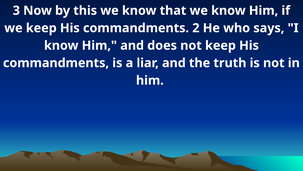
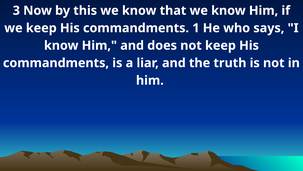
2: 2 -> 1
